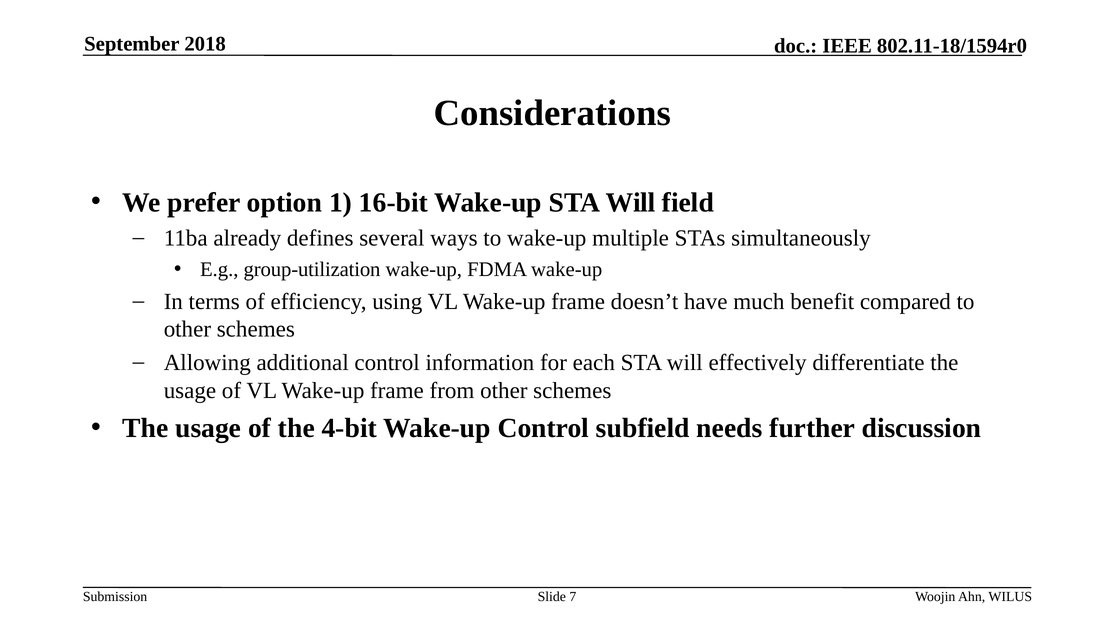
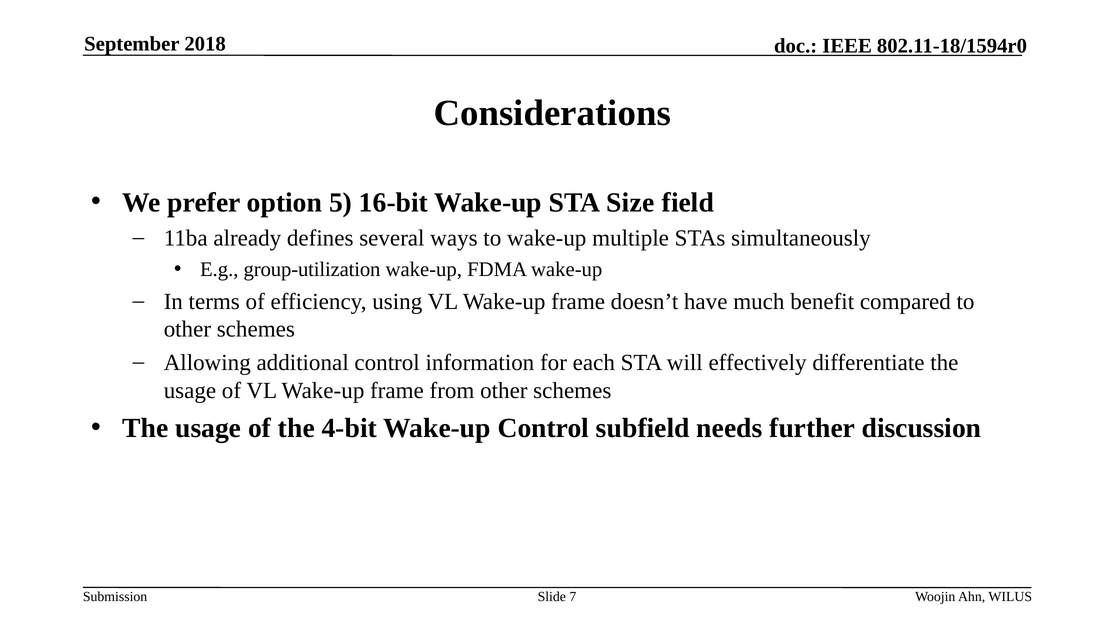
1: 1 -> 5
Wake-up STA Will: Will -> Size
